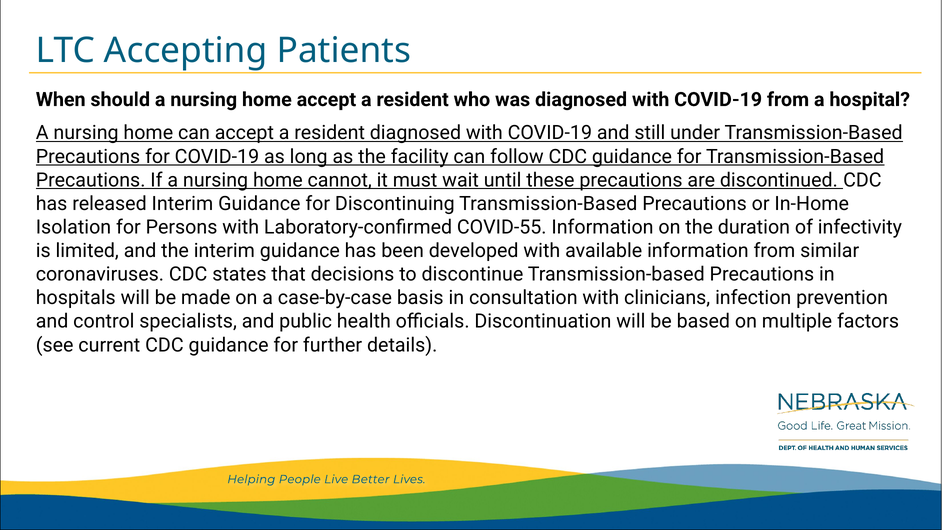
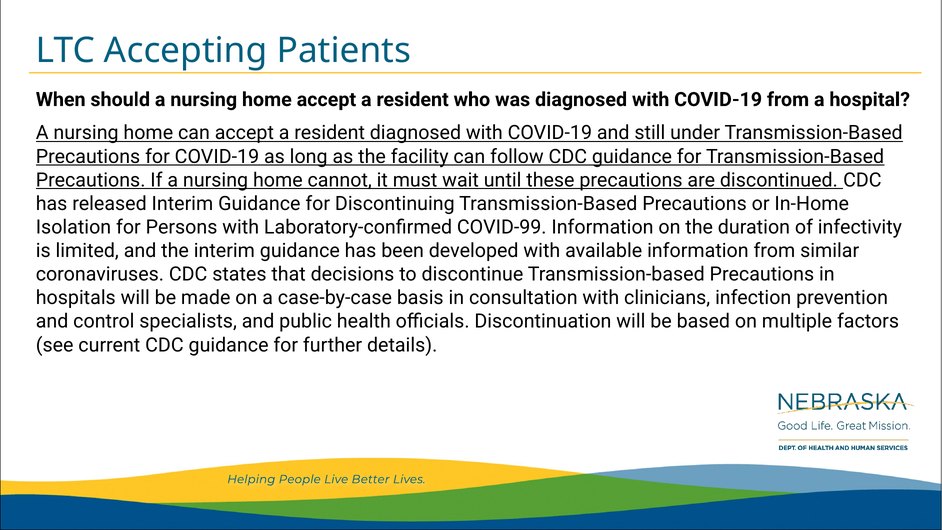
COVID-55: COVID-55 -> COVID-99
